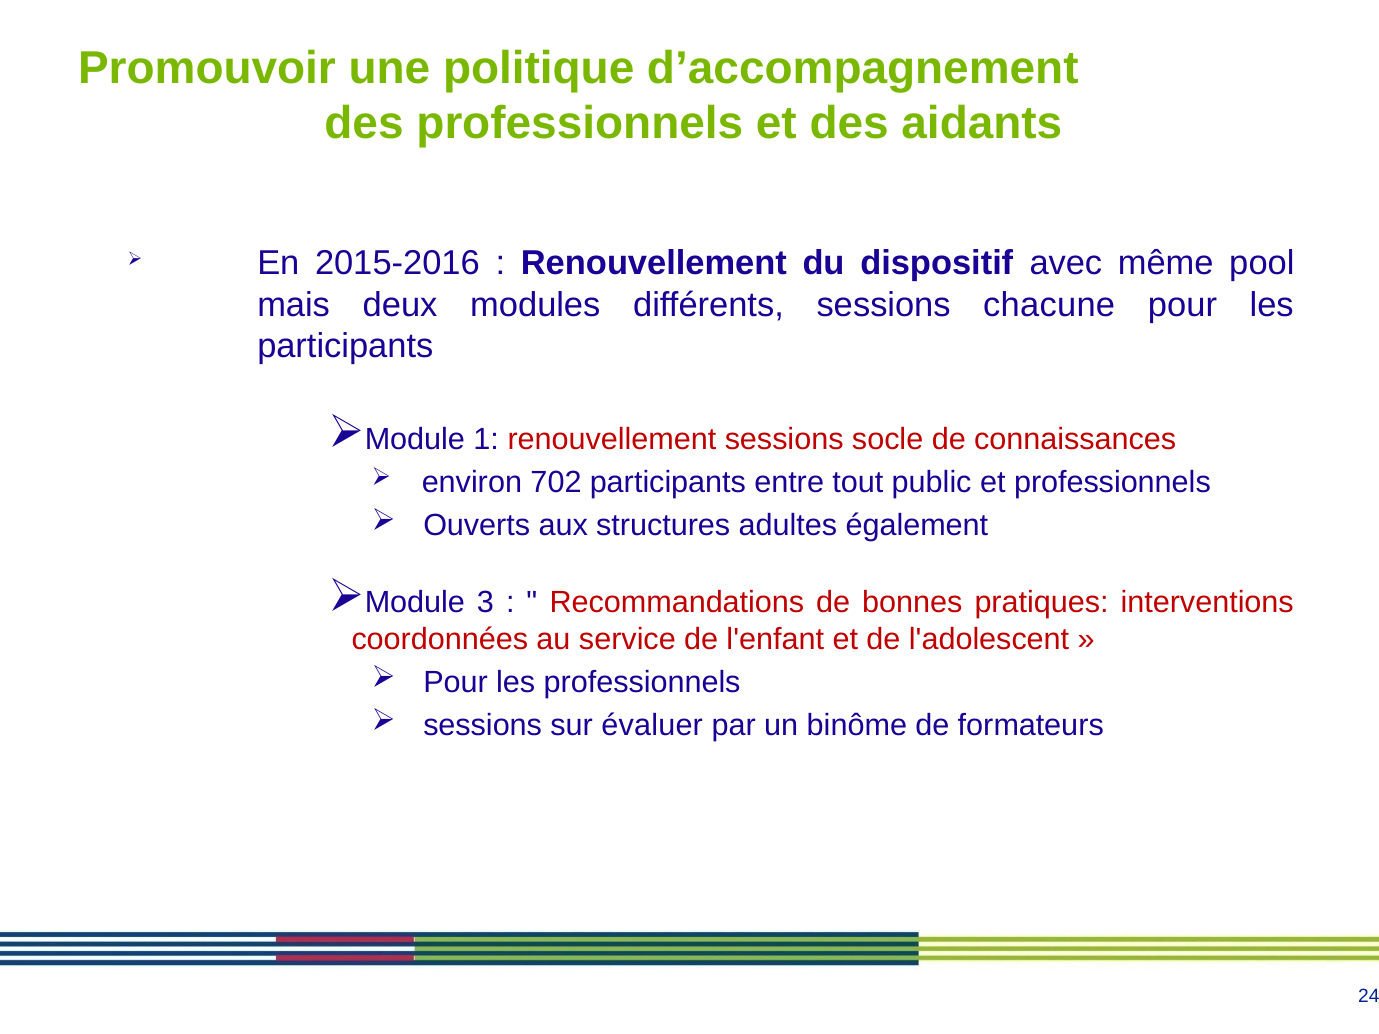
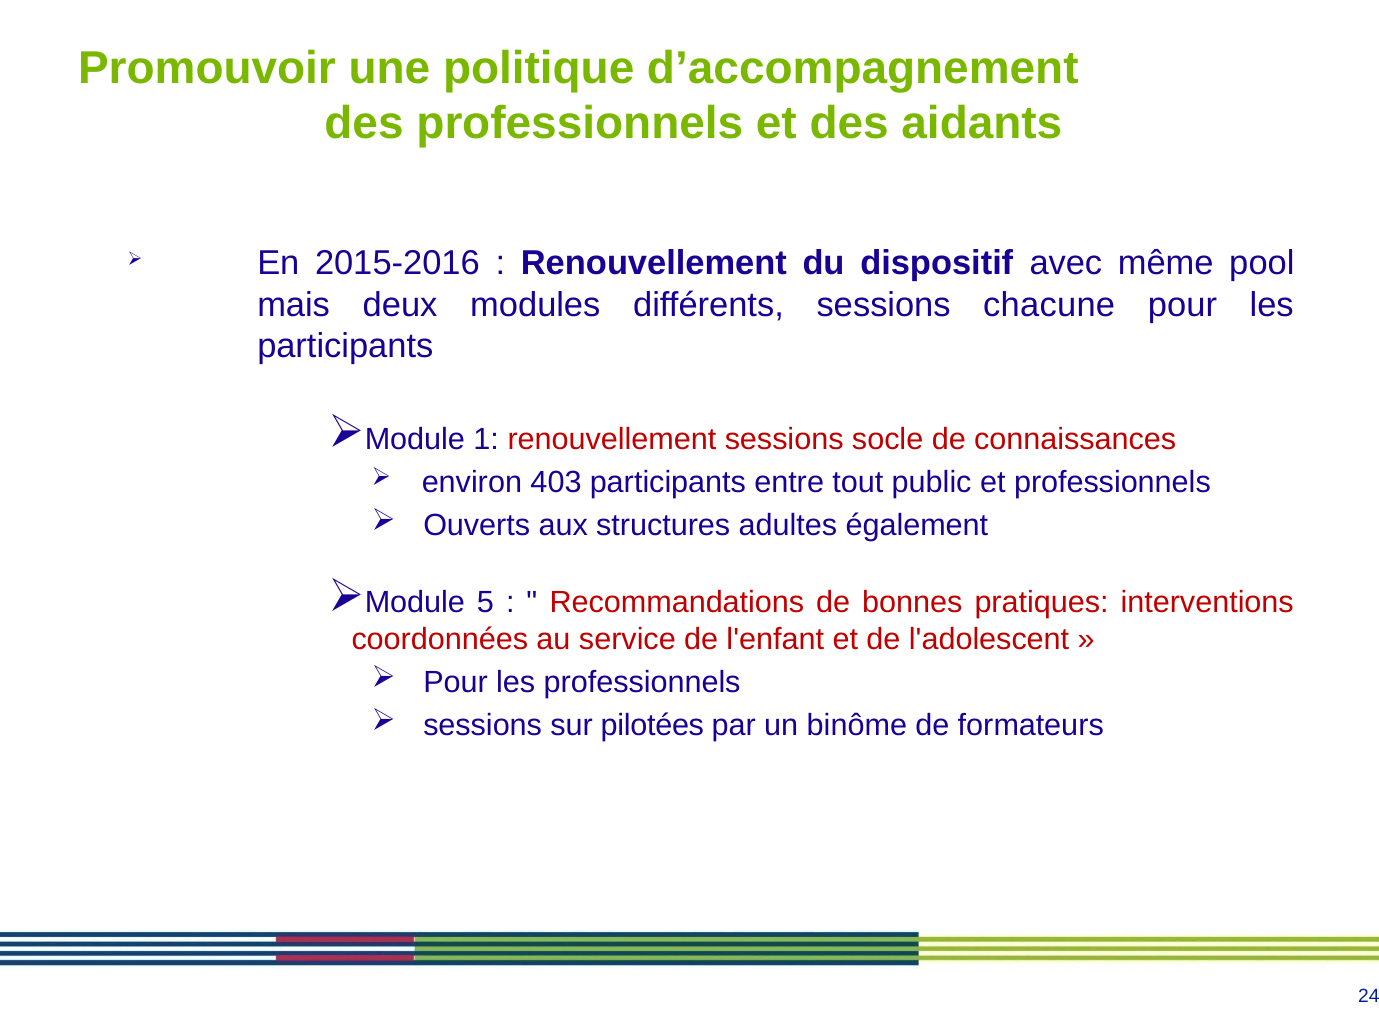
702: 702 -> 403
3: 3 -> 5
évaluer: évaluer -> pilotées
